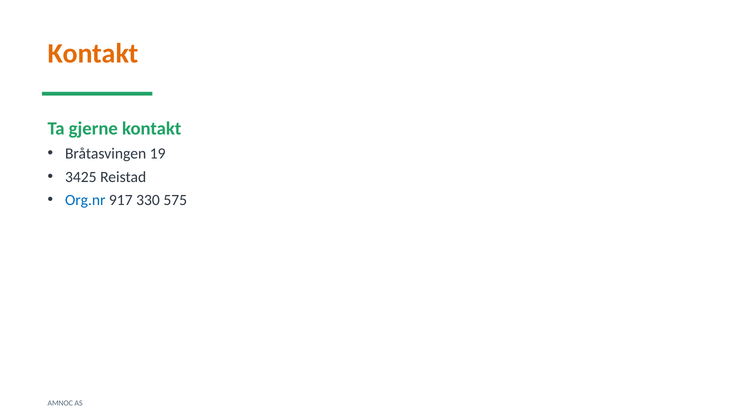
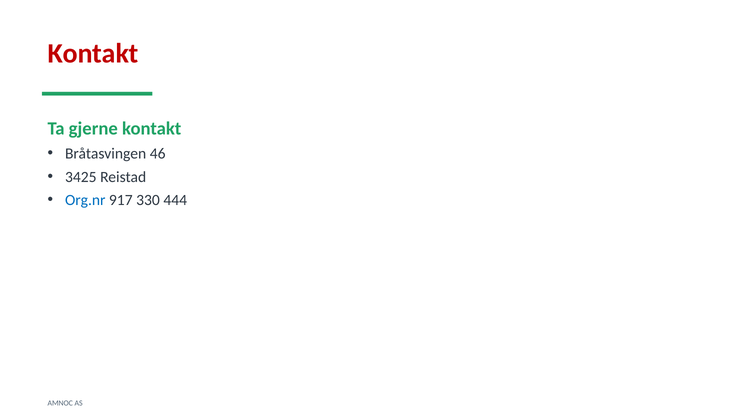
Kontakt at (93, 53) colour: orange -> red
19: 19 -> 46
575: 575 -> 444
